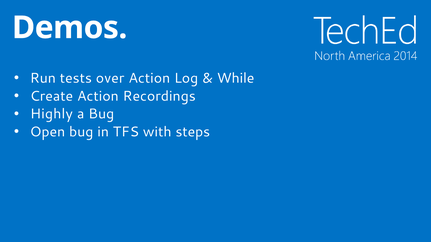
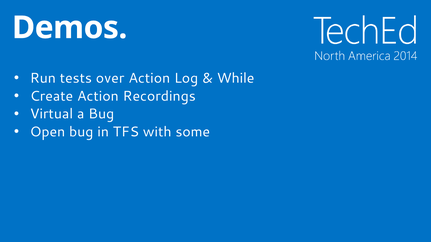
Highly: Highly -> Virtual
steps: steps -> some
